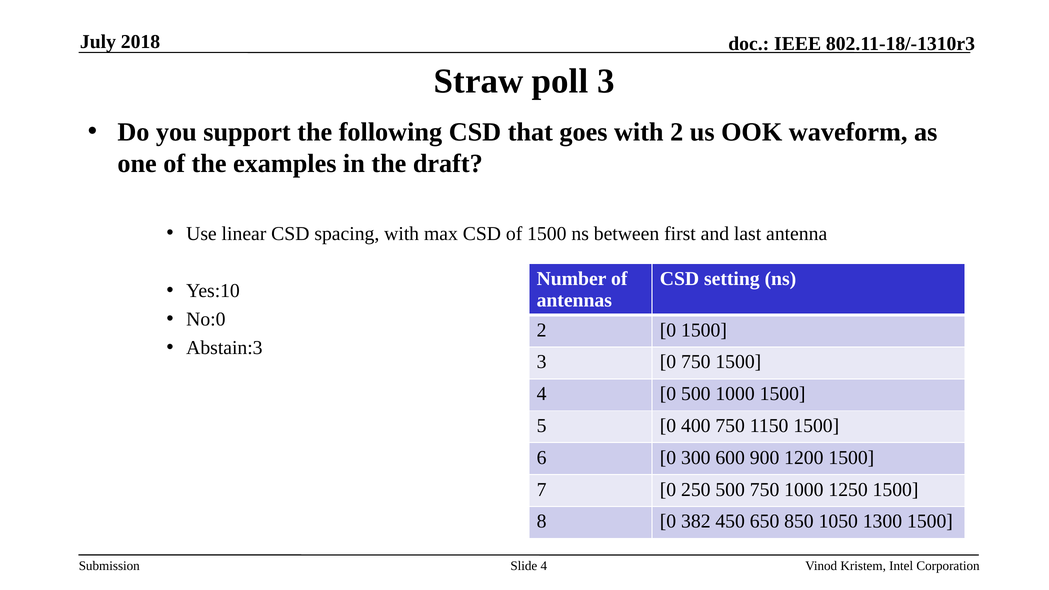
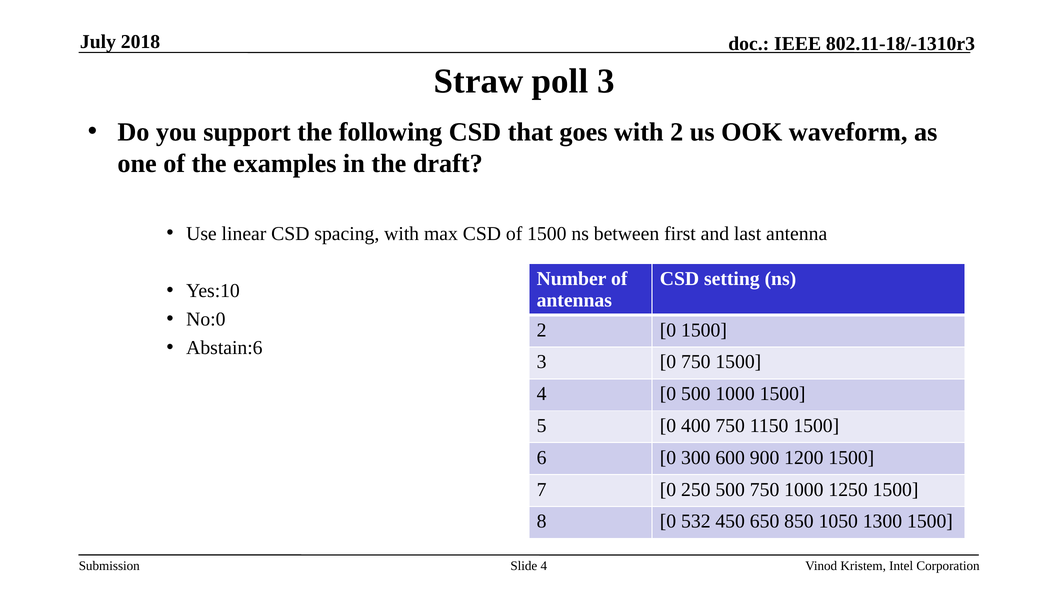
Abstain:3: Abstain:3 -> Abstain:6
382: 382 -> 532
